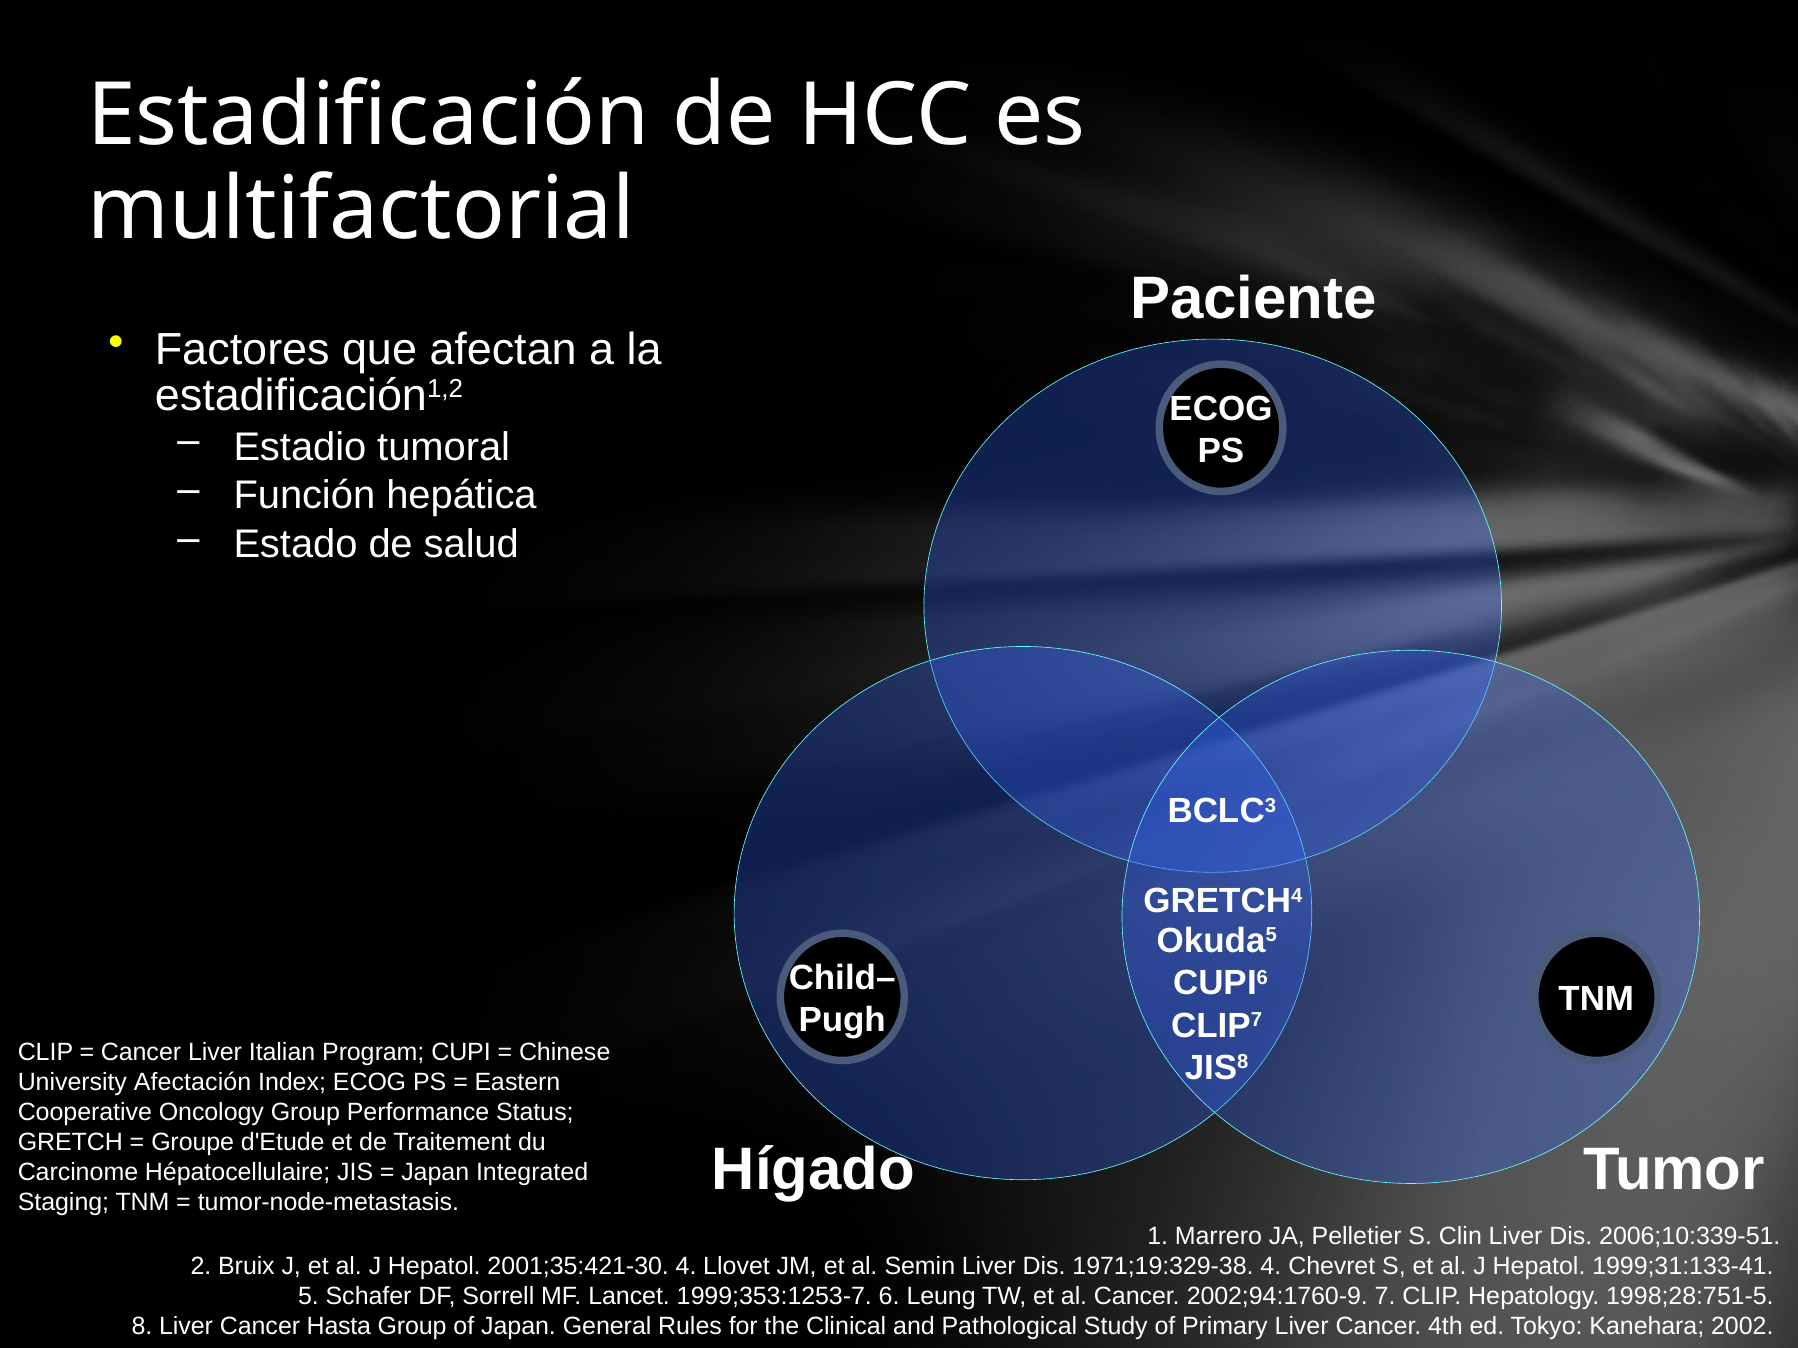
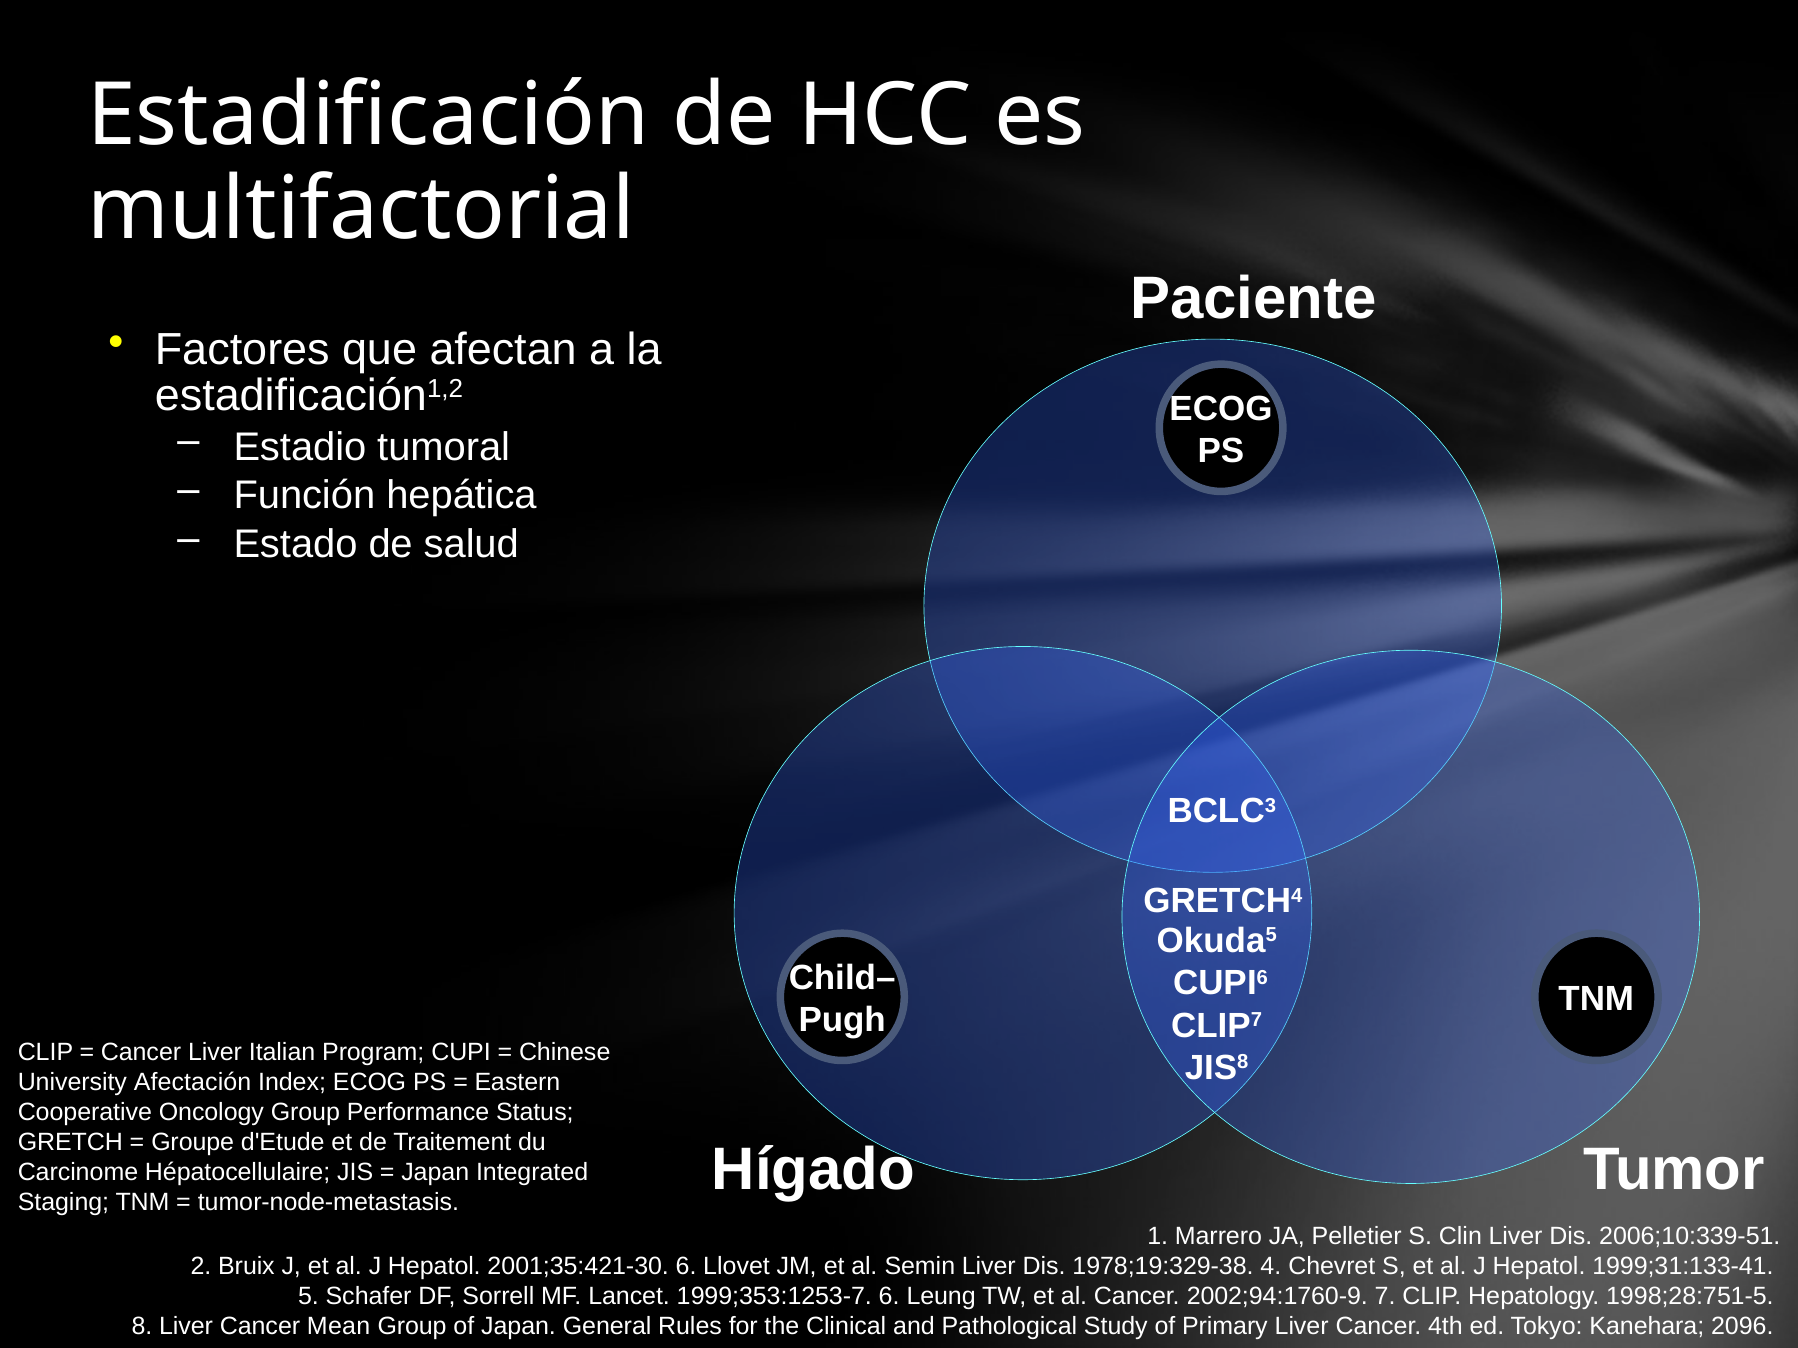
2001;35:421-30 4: 4 -> 6
1971;19:329-38: 1971;19:329-38 -> 1978;19:329-38
Hasta: Hasta -> Mean
2002: 2002 -> 2096
